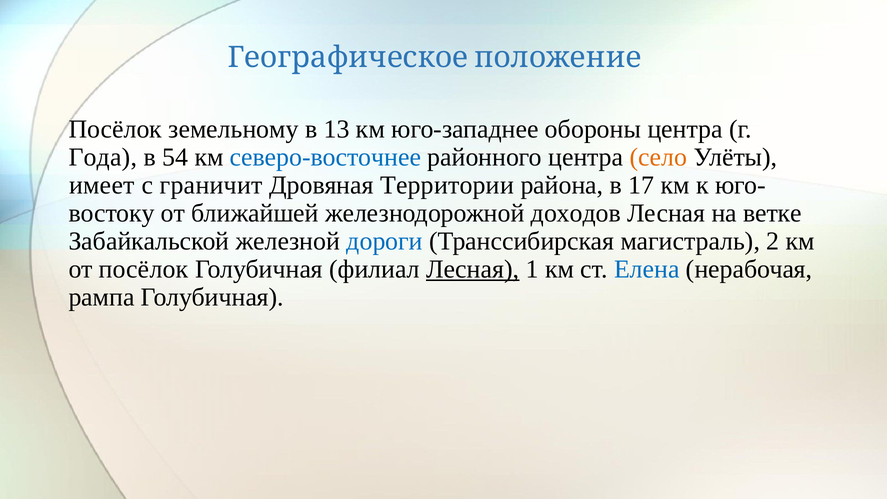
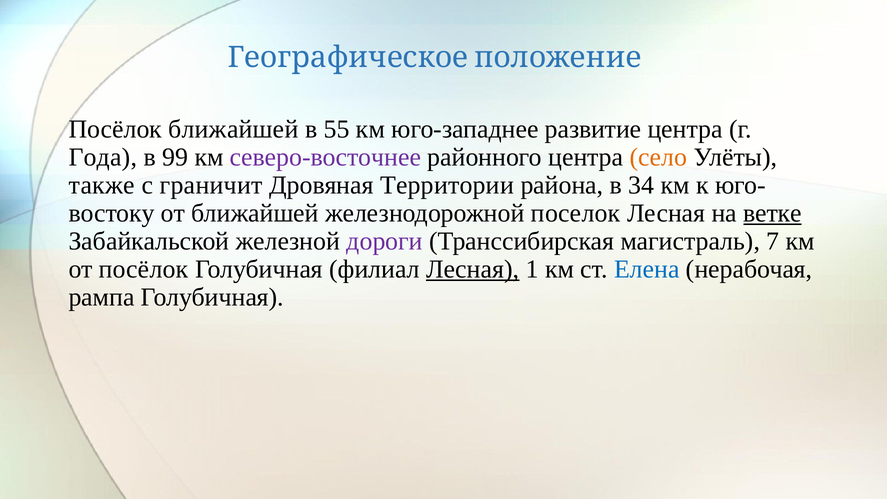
Посёлок земельному: земельному -> ближайшей
13: 13 -> 55
обороны: обороны -> развитие
54: 54 -> 99
северо-восточнее colour: blue -> purple
имеет: имеет -> также
17: 17 -> 34
доходов: доходов -> поселок
ветке underline: none -> present
дороги colour: blue -> purple
2: 2 -> 7
